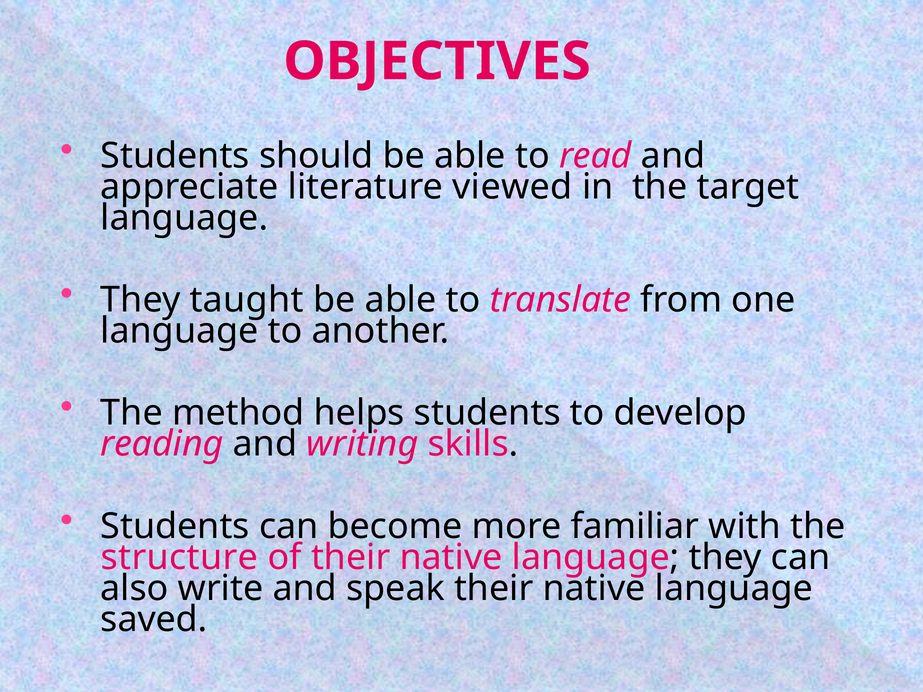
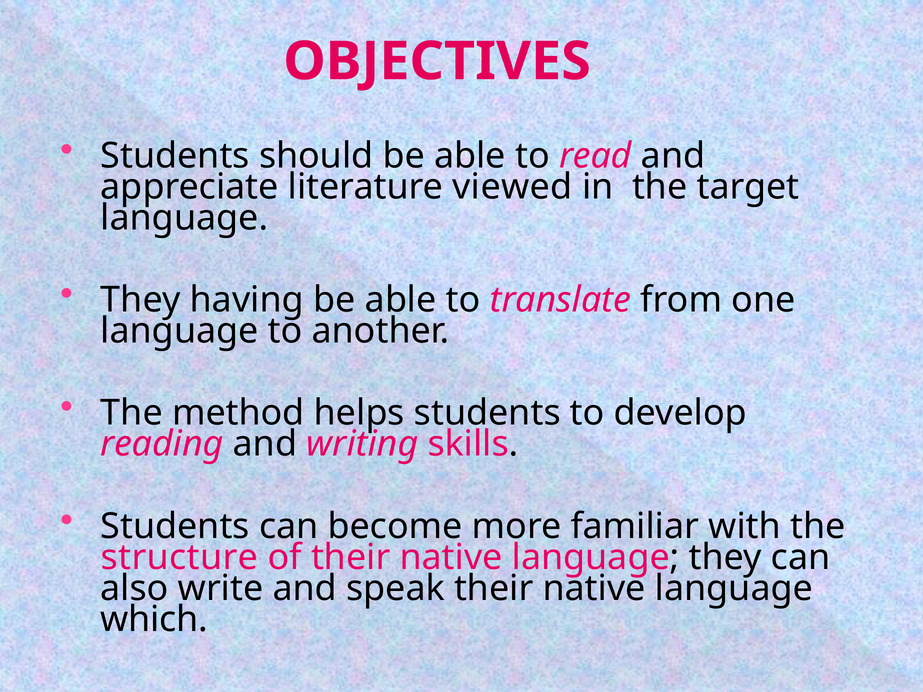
taught: taught -> having
saved: saved -> which
